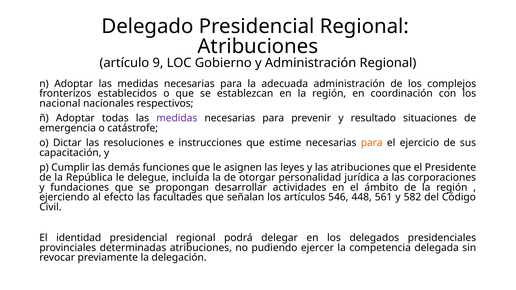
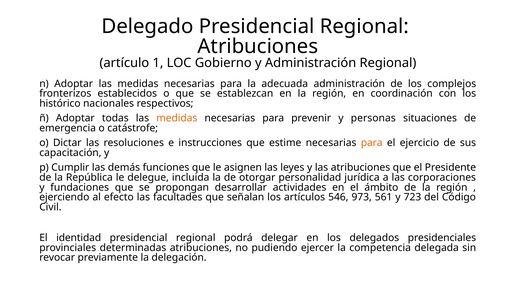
9: 9 -> 1
nacional: nacional -> histórico
medidas at (177, 118) colour: purple -> orange
resultado: resultado -> personas
448: 448 -> 973
582: 582 -> 723
